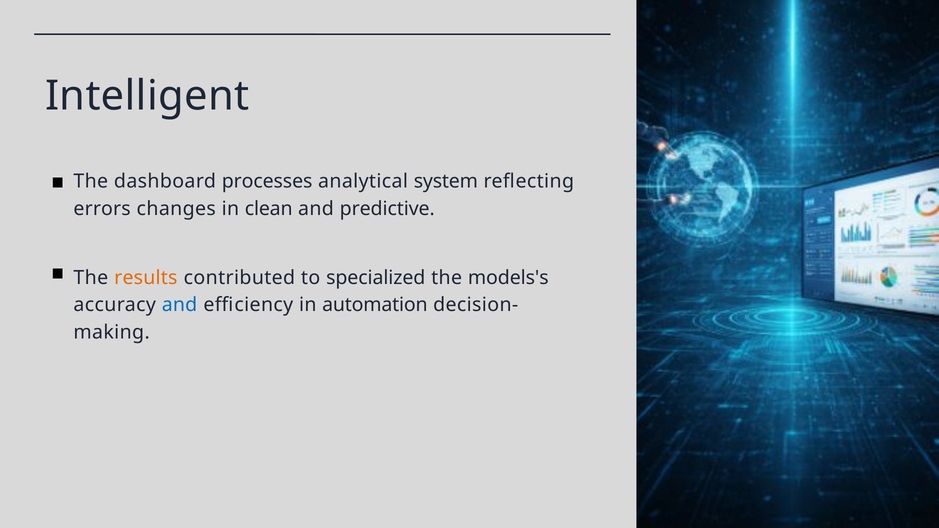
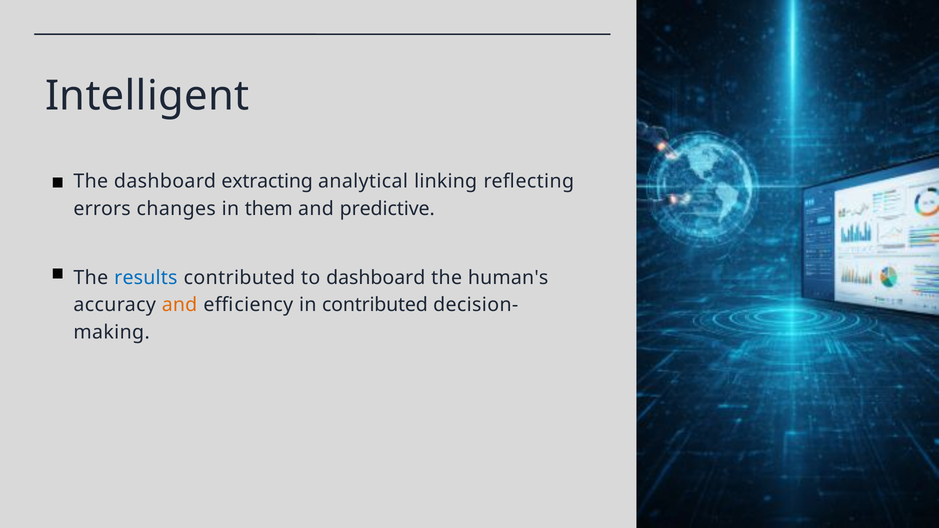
processes: processes -> extracting
system: system -> linking
clean: clean -> them
results colour: orange -> blue
to specialized: specialized -> dashboard
models's: models's -> human's
and at (180, 305) colour: blue -> orange
in automation: automation -> contributed
